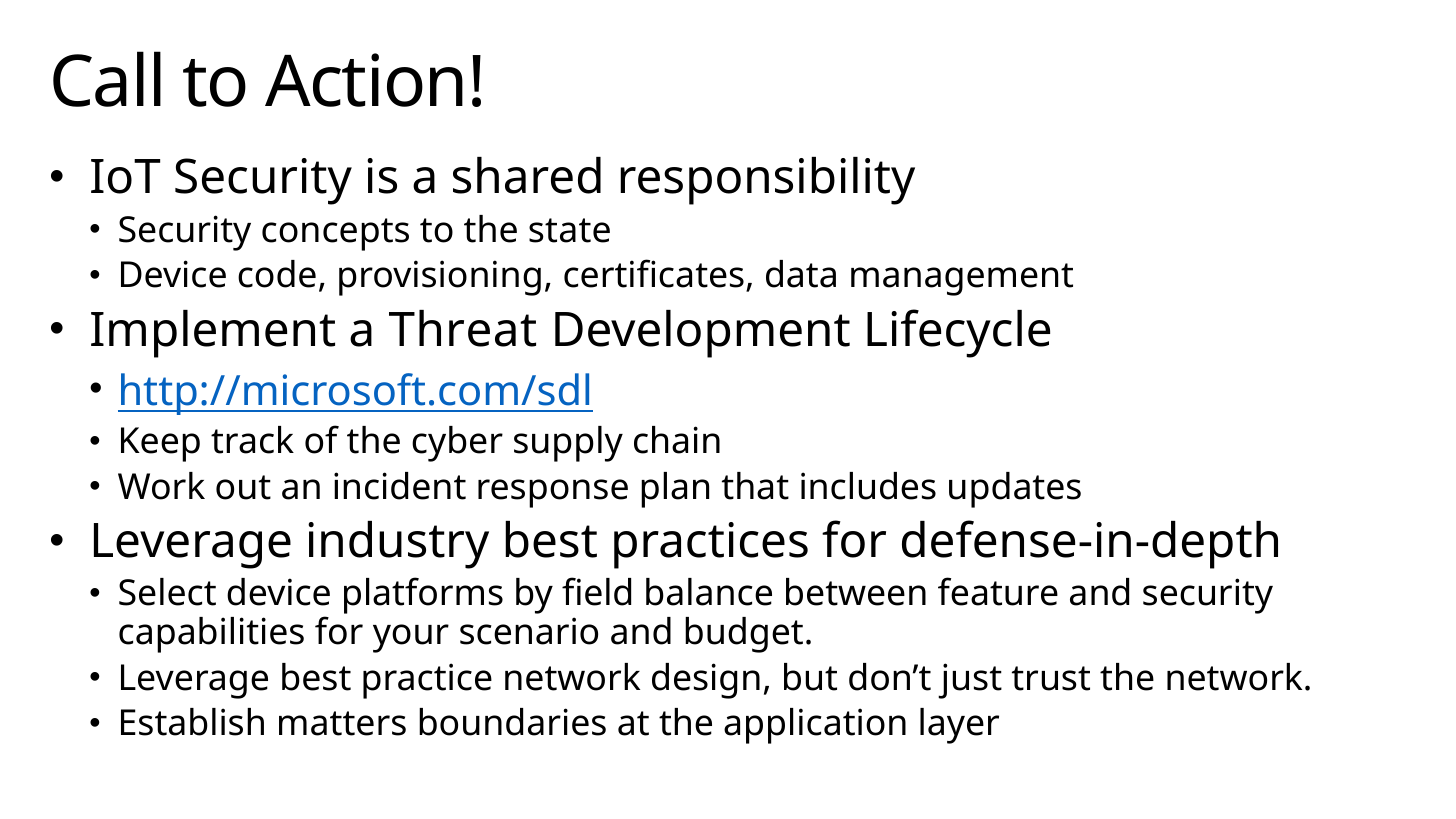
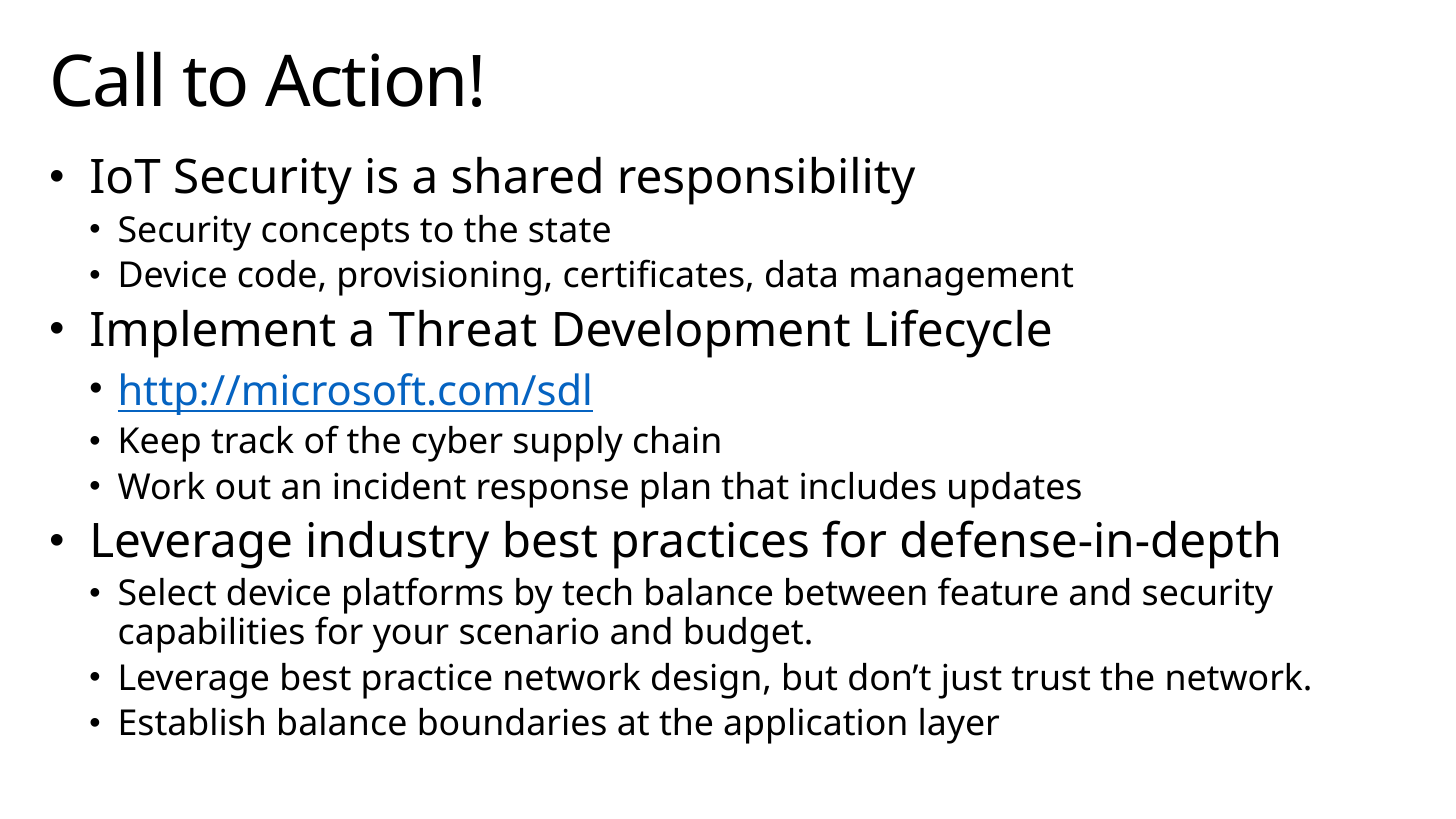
field: field -> tech
Establish matters: matters -> balance
